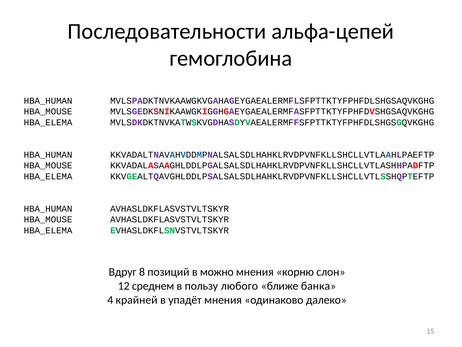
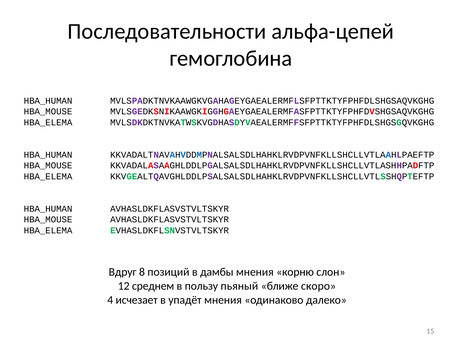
можно: можно -> дамбы
любого: любого -> пьяный
банка: банка -> скоро
крайней: крайней -> исчезает
